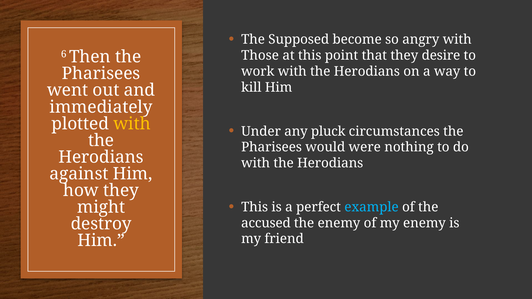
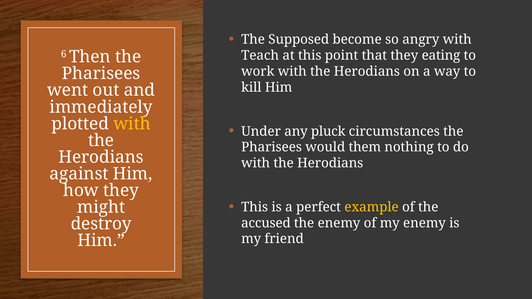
Those: Those -> Teach
desire: desire -> eating
were: were -> them
example colour: light blue -> yellow
